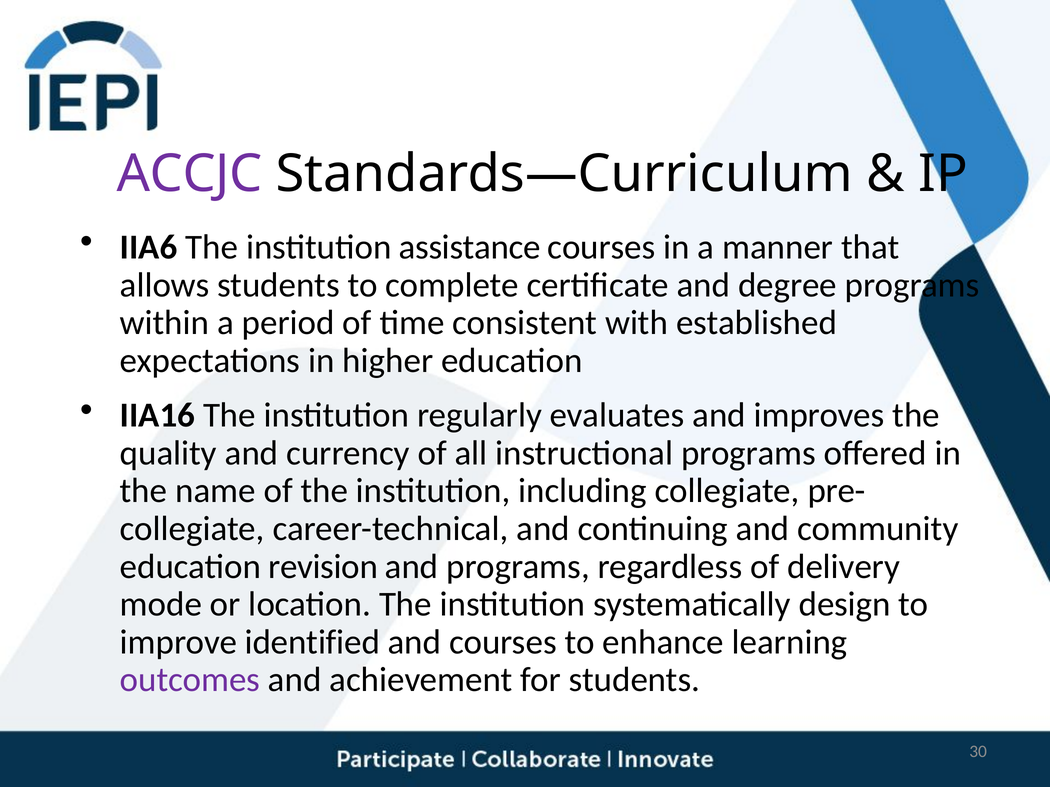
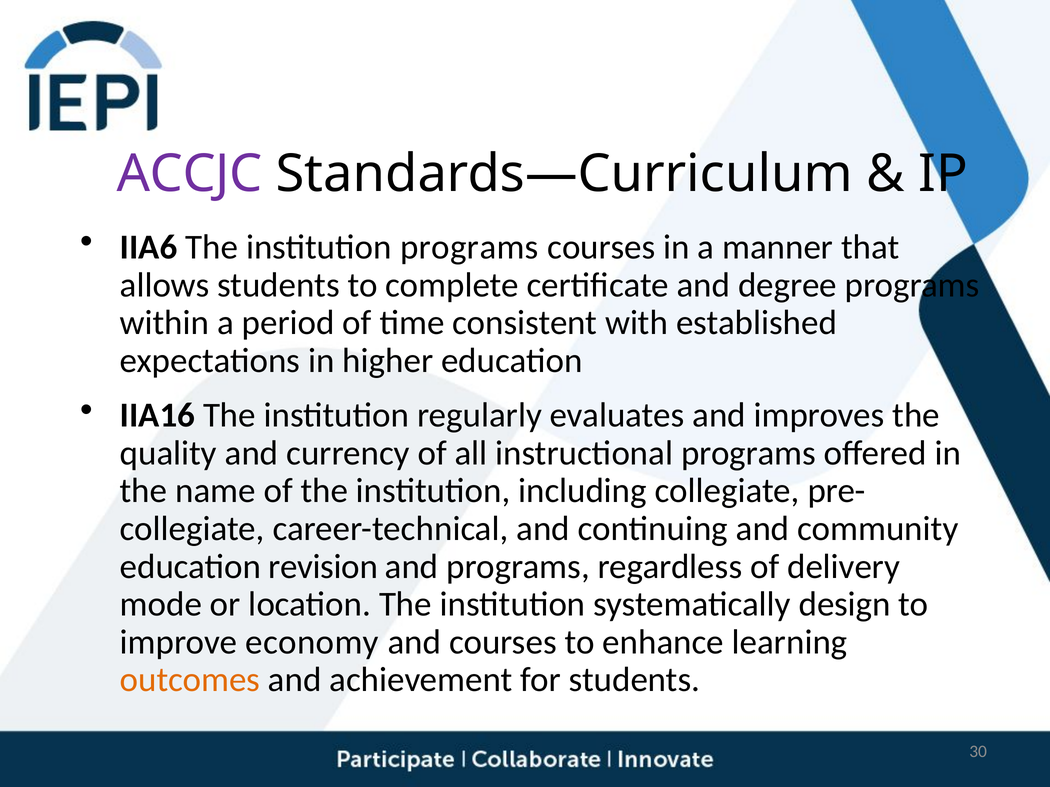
institution assistance: assistance -> programs
identified: identified -> economy
outcomes colour: purple -> orange
